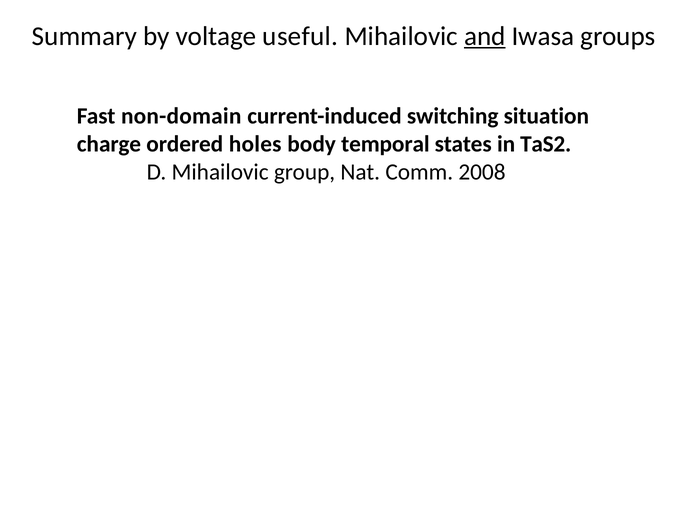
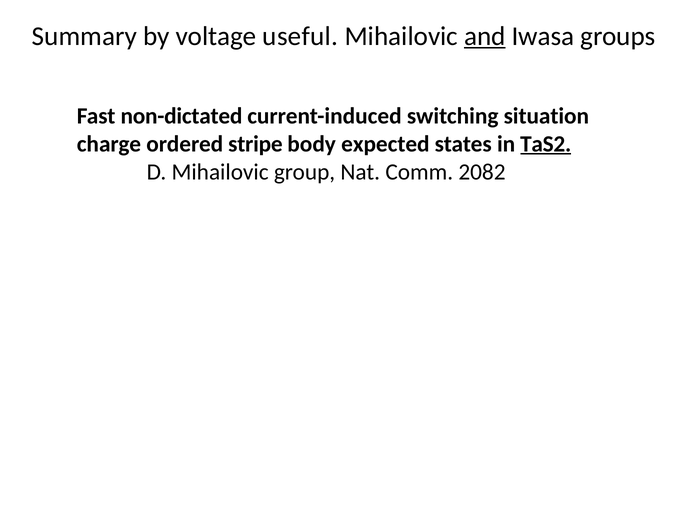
non-domain: non-domain -> non-dictated
holes: holes -> stripe
temporal: temporal -> expected
TaS2 underline: none -> present
2008: 2008 -> 2082
